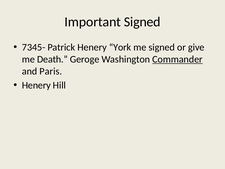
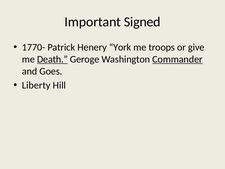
7345-: 7345- -> 1770-
me signed: signed -> troops
Death underline: none -> present
Paris: Paris -> Goes
Henery at (36, 85): Henery -> Liberty
